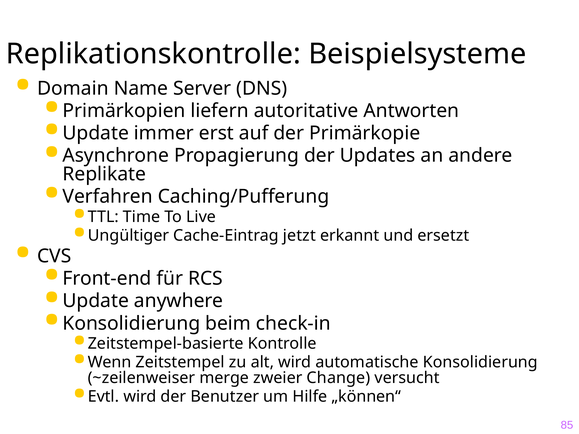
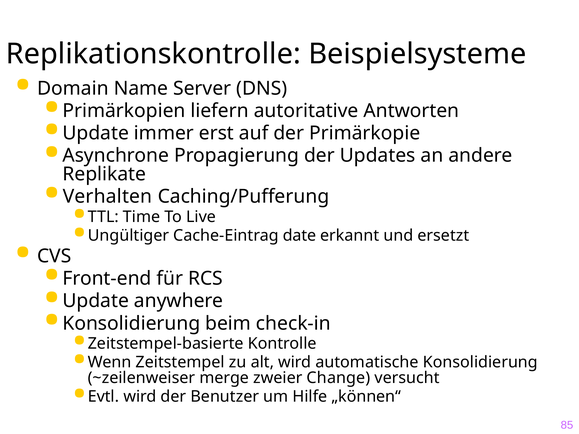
Verfahren: Verfahren -> Verhalten
jetzt: jetzt -> date
